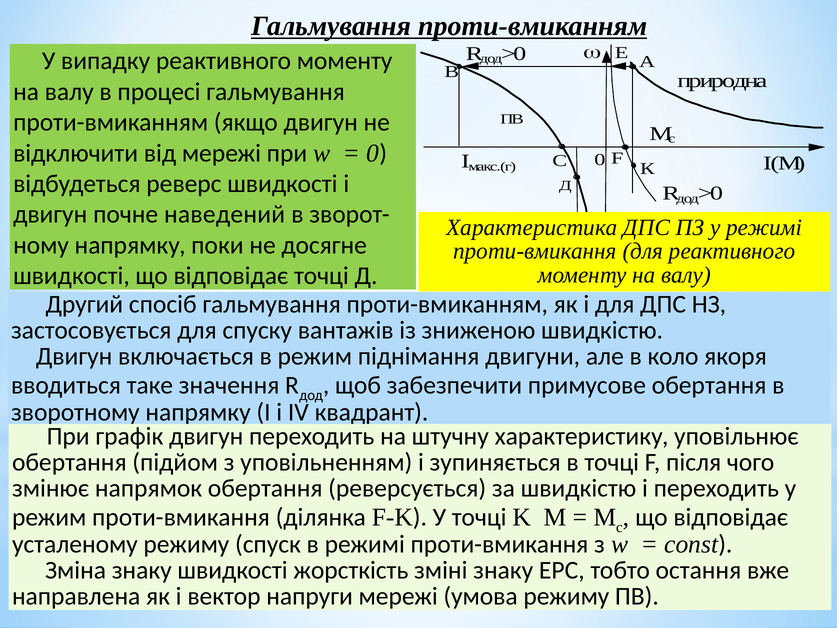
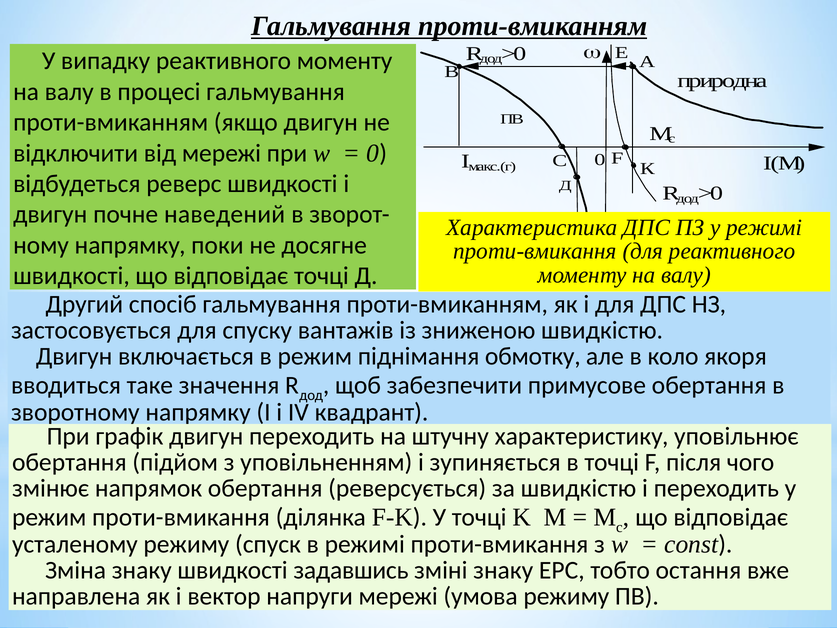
двигуни: двигуни -> обмотку
жорсткість: жорсткість -> задавшись
